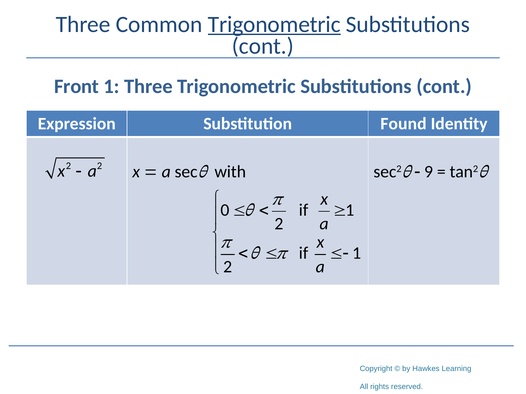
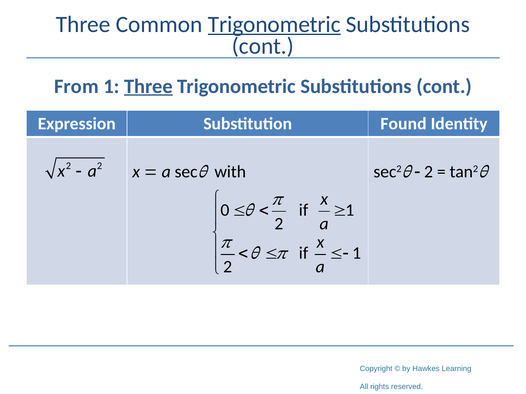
Front: Front -> From
Three at (148, 86) underline: none -> present
9 at (429, 172): 9 -> 2
